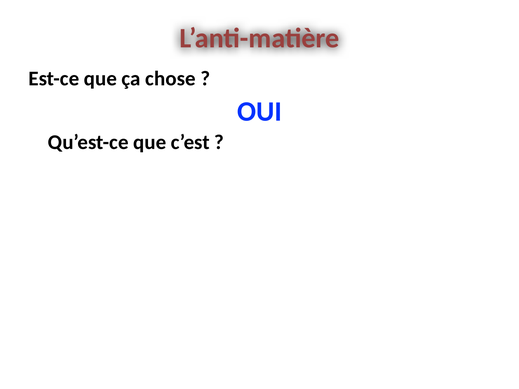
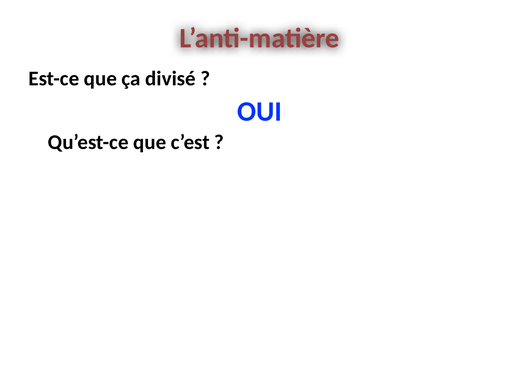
chose: chose -> divisé
